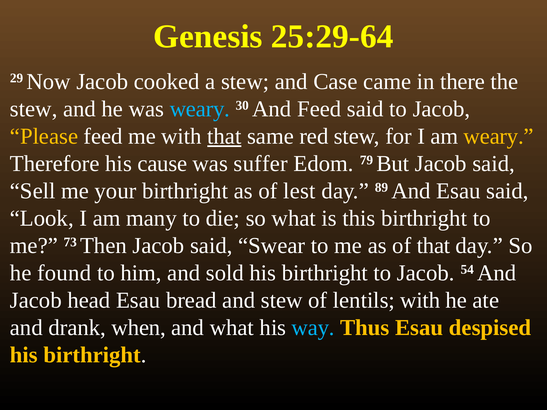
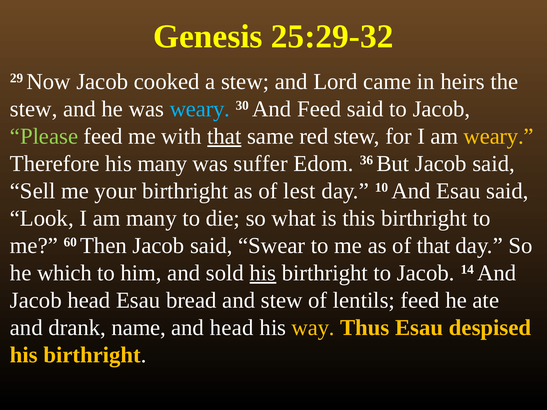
25:29-64: 25:29-64 -> 25:29-32
Case: Case -> Lord
there: there -> heirs
Please colour: yellow -> light green
his cause: cause -> many
79: 79 -> 36
89: 89 -> 10
73: 73 -> 60
found: found -> which
his at (263, 273) underline: none -> present
54: 54 -> 14
lentils with: with -> feed
when: when -> name
and what: what -> head
way colour: light blue -> yellow
